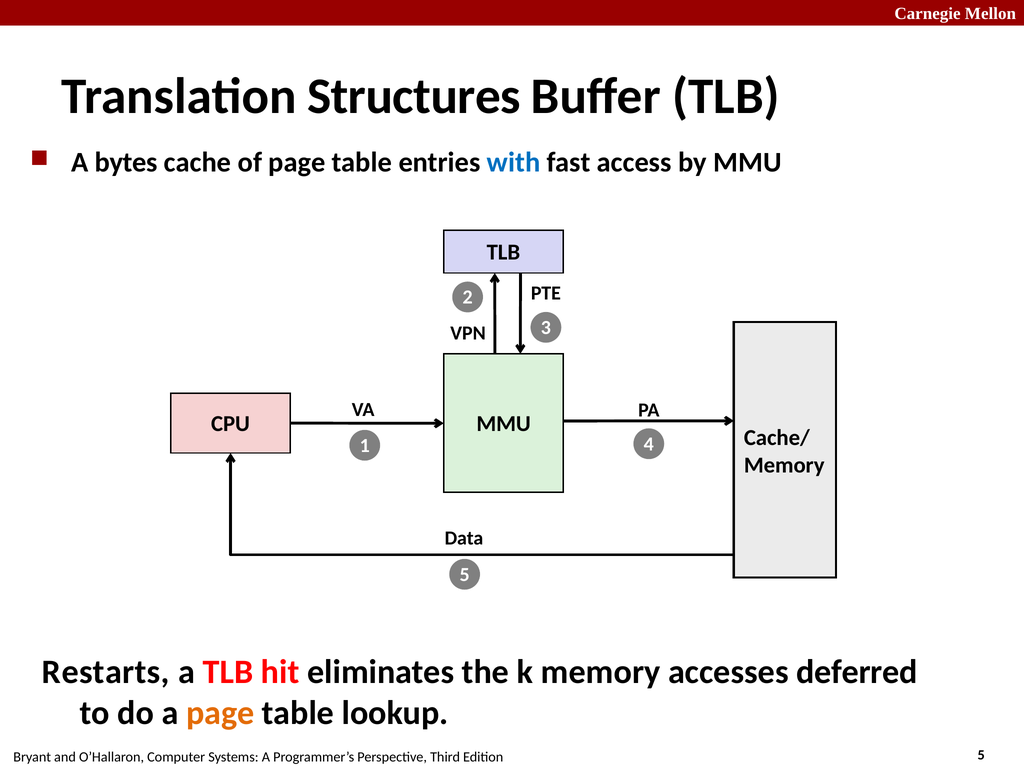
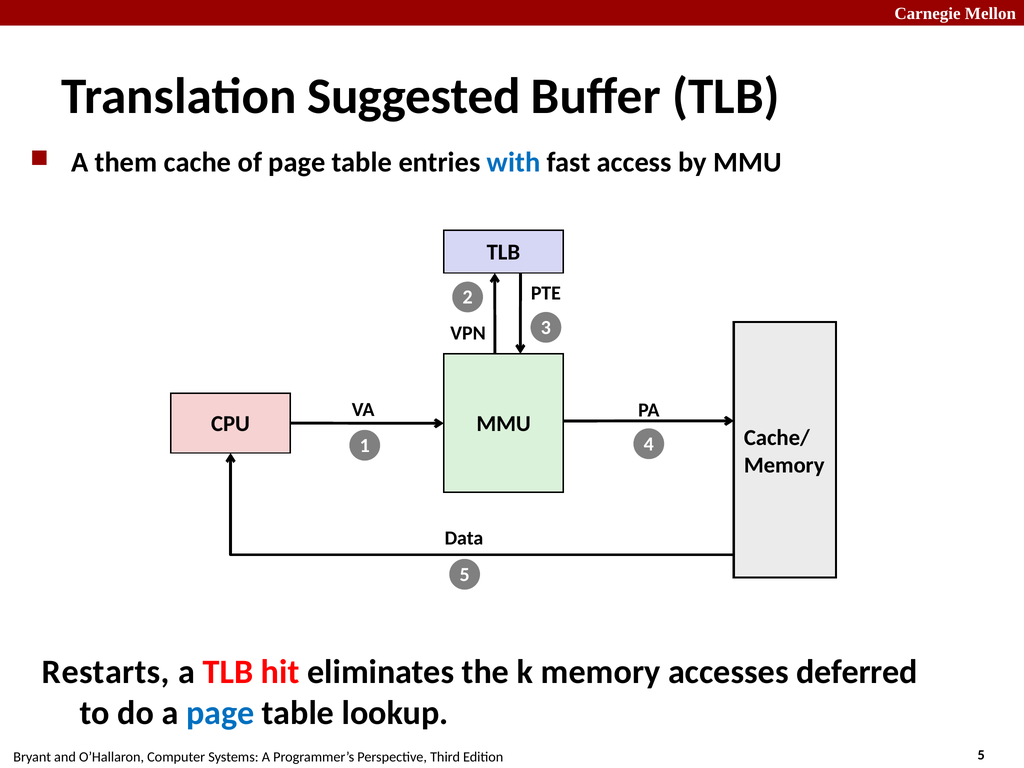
Structures: Structures -> Suggested
bytes: bytes -> them
page at (220, 713) colour: orange -> blue
